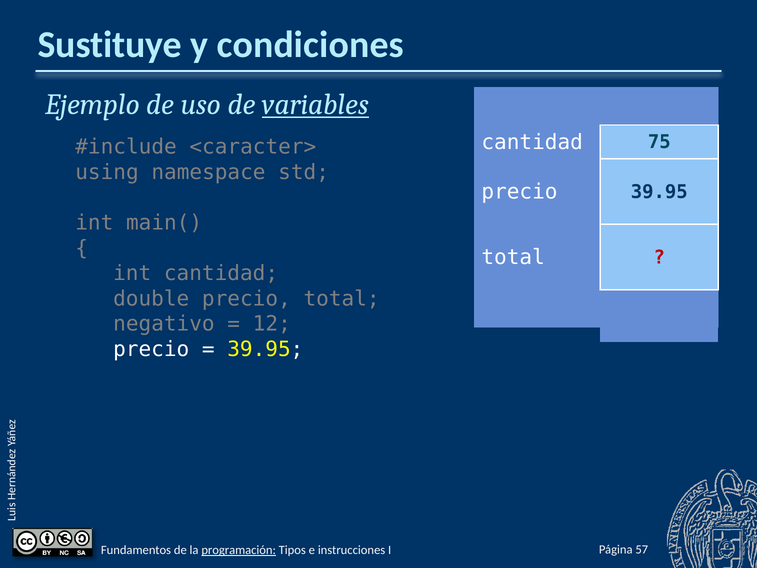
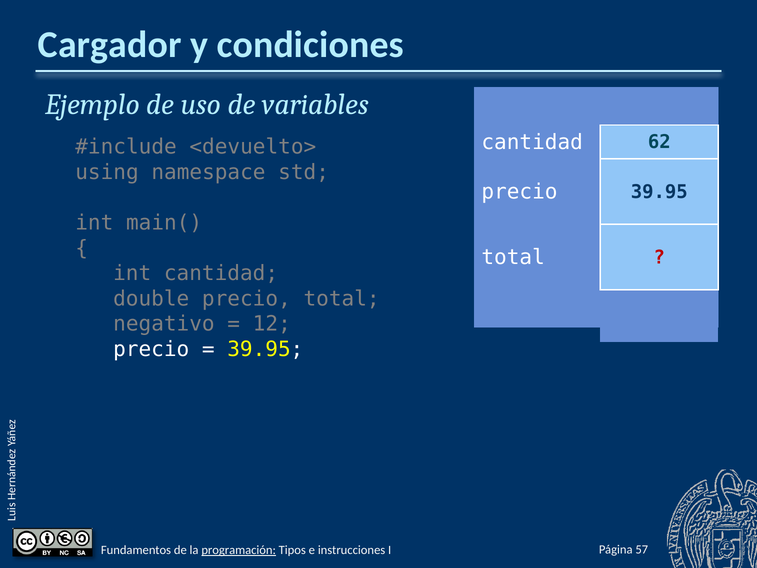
Sustituye: Sustituye -> Cargador
variables underline: present -> none
75: 75 -> 62
<caracter>: <caracter> -> <devuelto>
